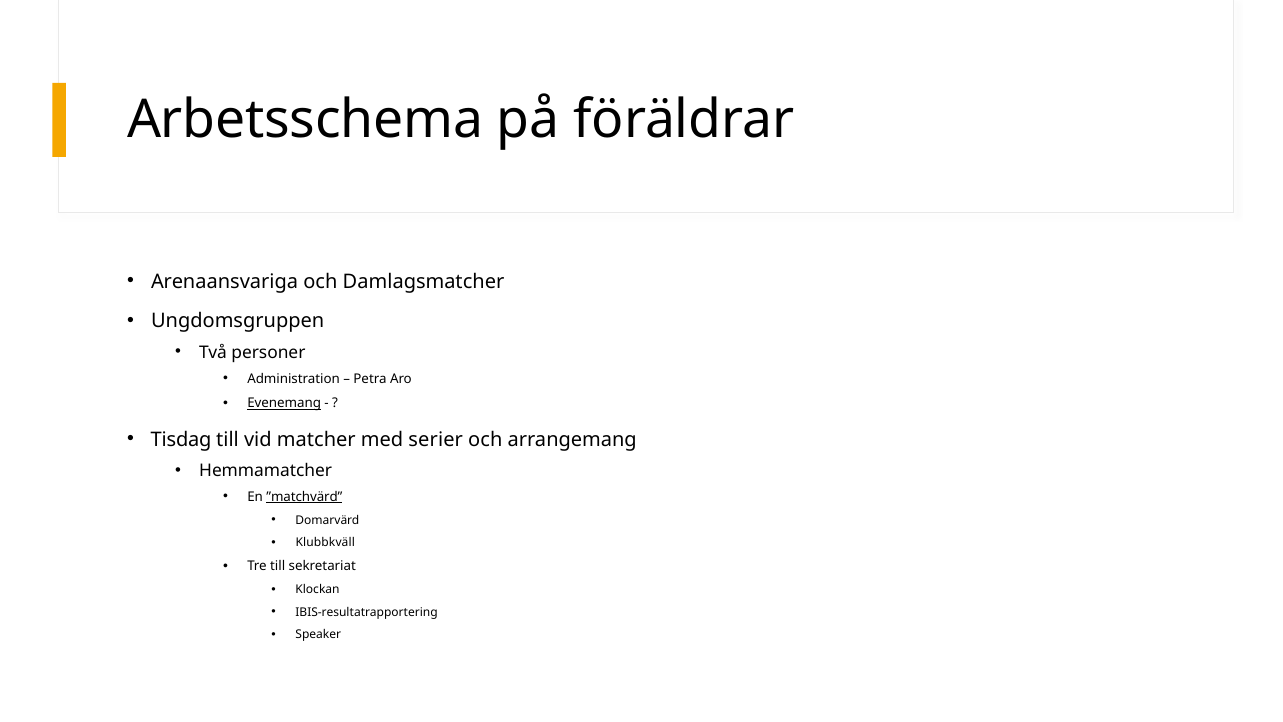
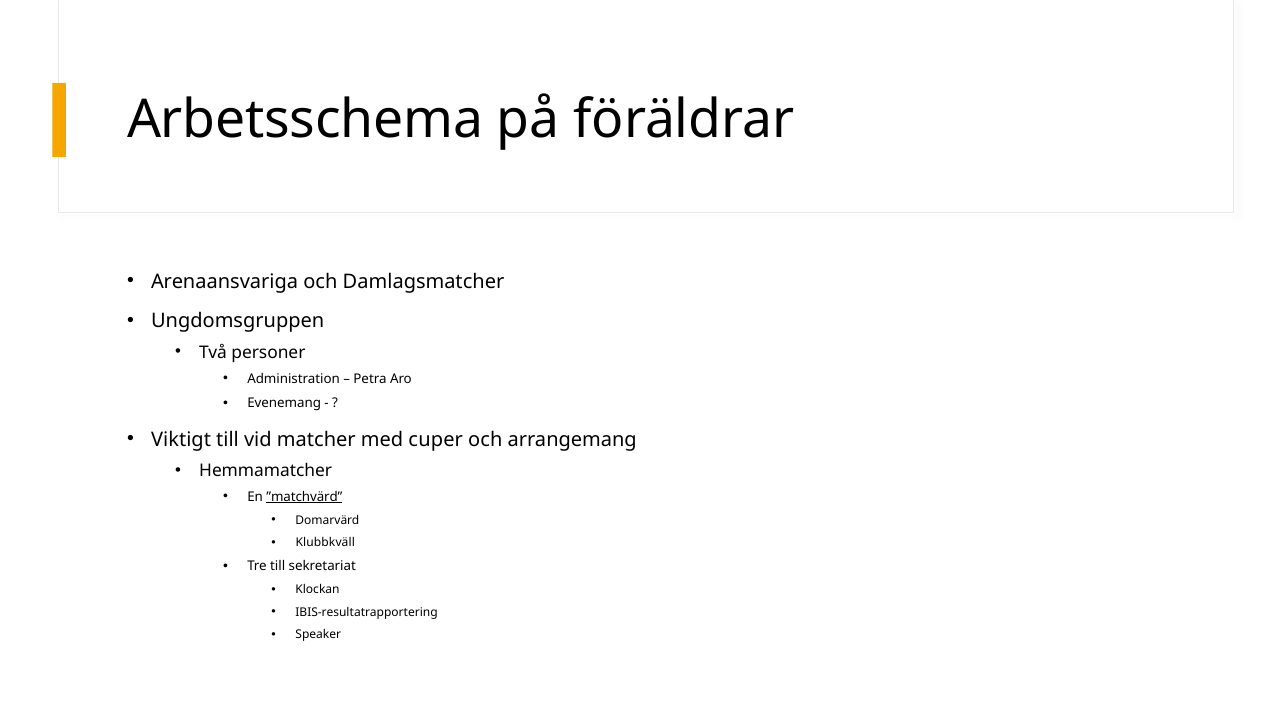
Evenemang underline: present -> none
Tisdag: Tisdag -> Viktigt
serier: serier -> cuper
